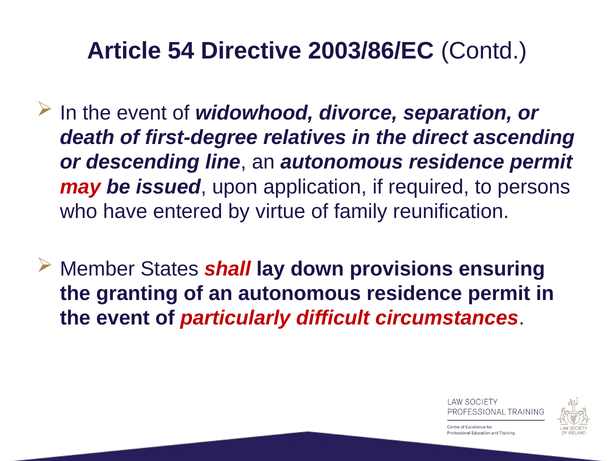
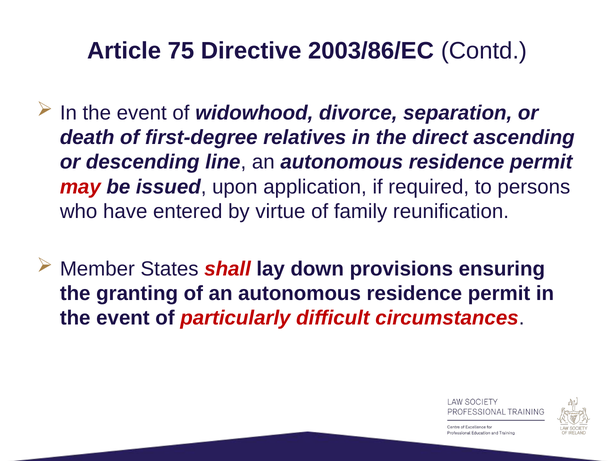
54: 54 -> 75
